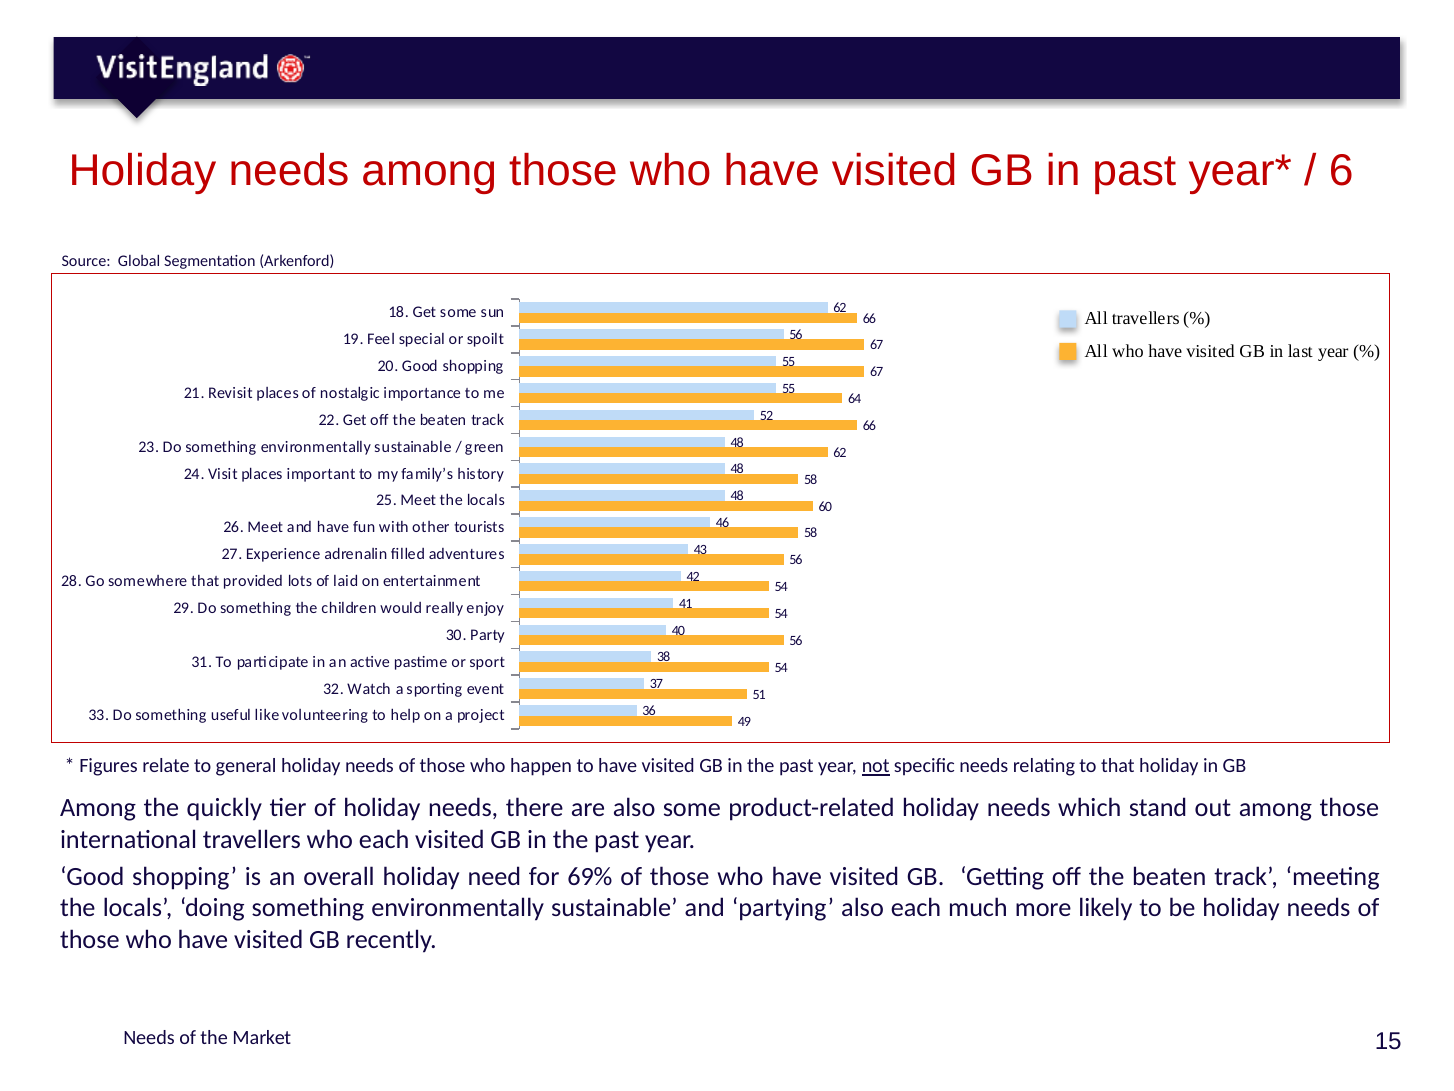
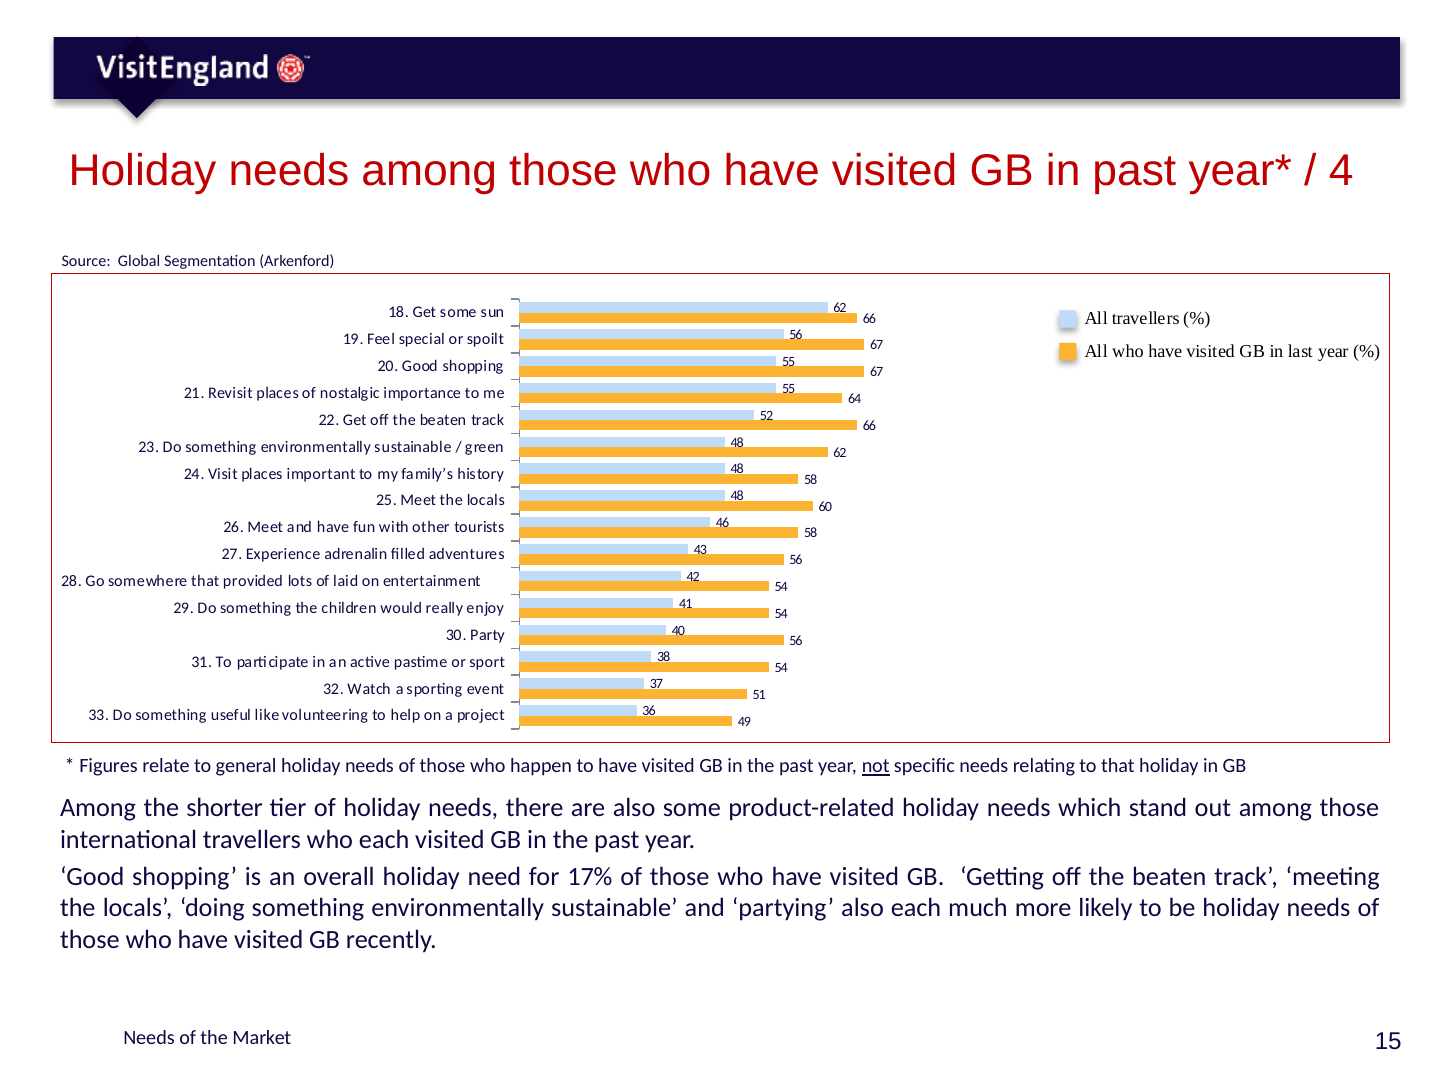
6: 6 -> 4
quickly: quickly -> shorter
69%: 69% -> 17%
